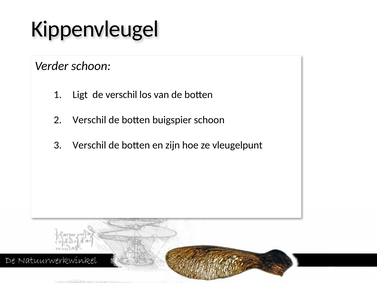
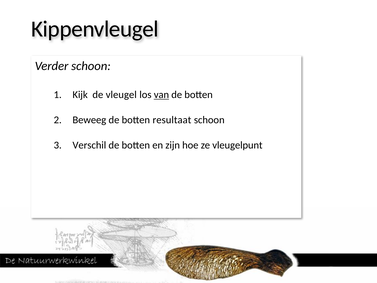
Ligt: Ligt -> Kijk
de verschil: verschil -> vleugel
van underline: none -> present
Verschil at (89, 120): Verschil -> Beweeg
buigspier: buigspier -> resultaat
